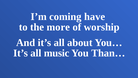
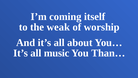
have: have -> itself
more: more -> weak
